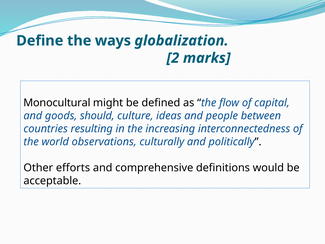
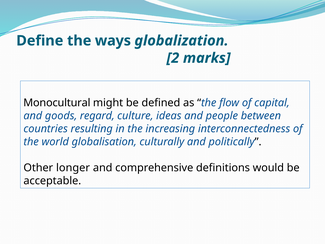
should: should -> regard
observations: observations -> globalisation
efforts: efforts -> longer
